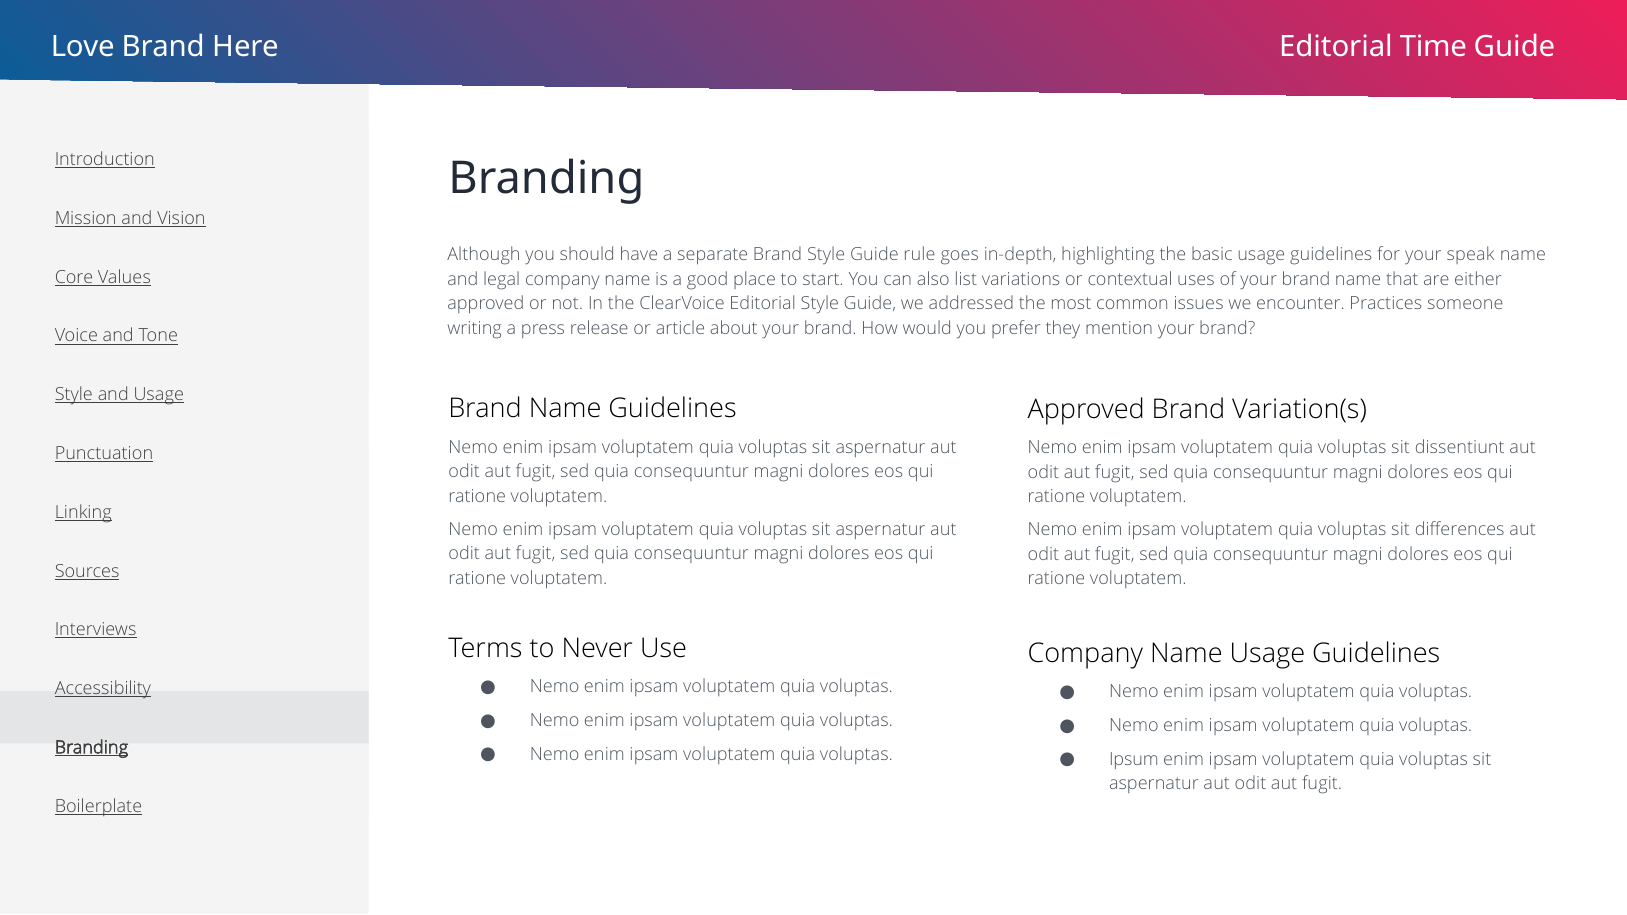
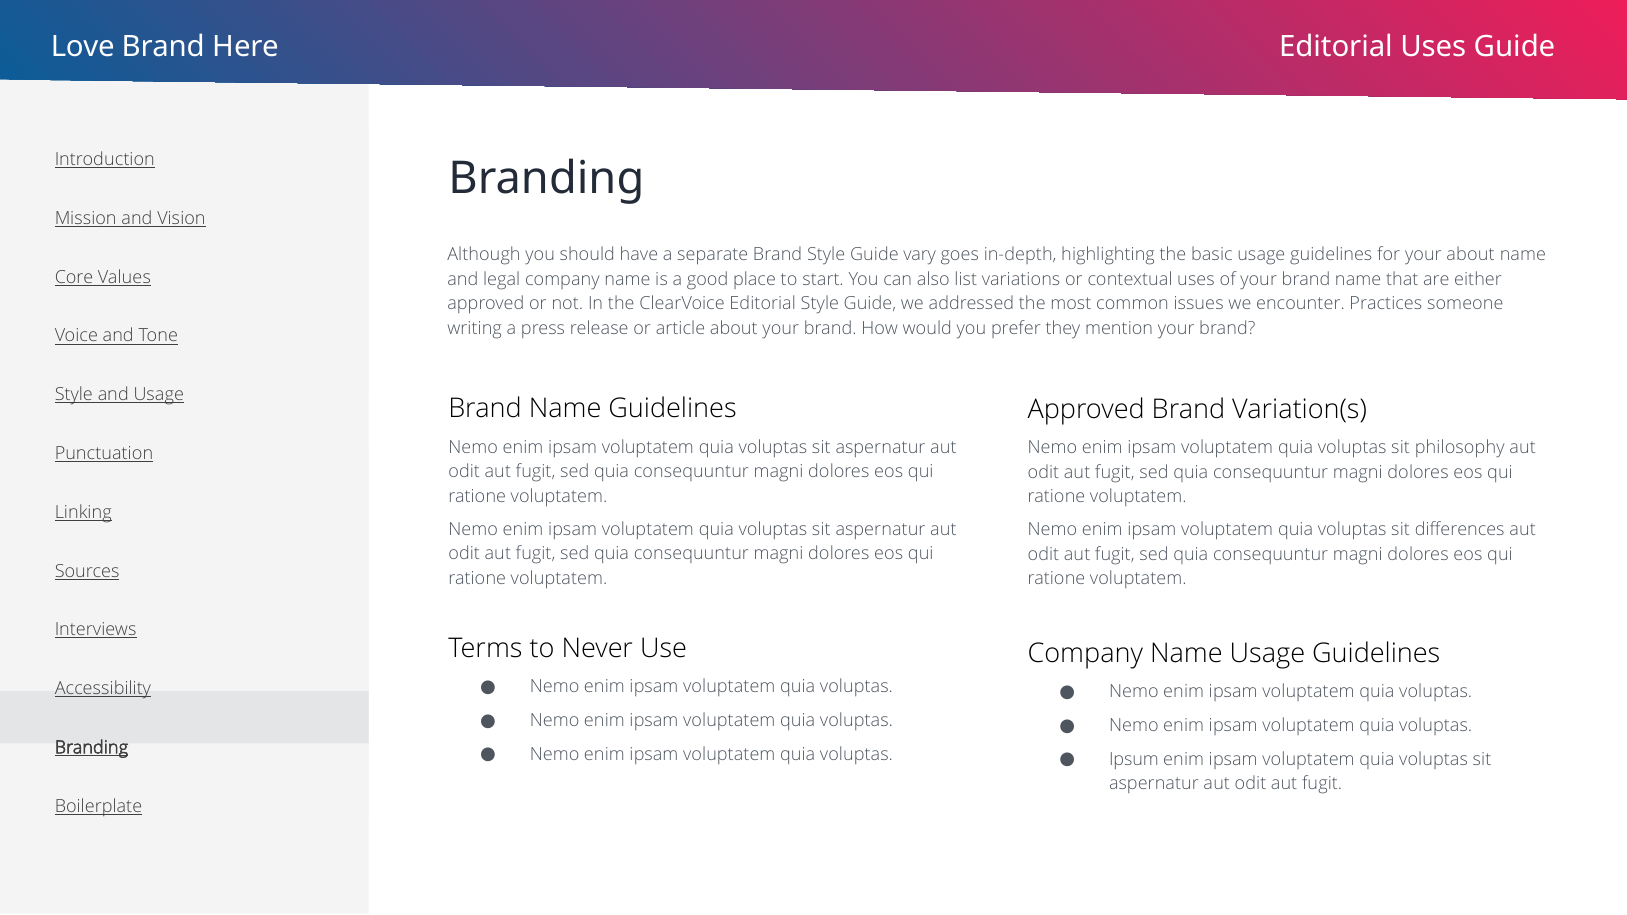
Editorial Time: Time -> Uses
rule: rule -> vary
your speak: speak -> about
dissentiunt: dissentiunt -> philosophy
